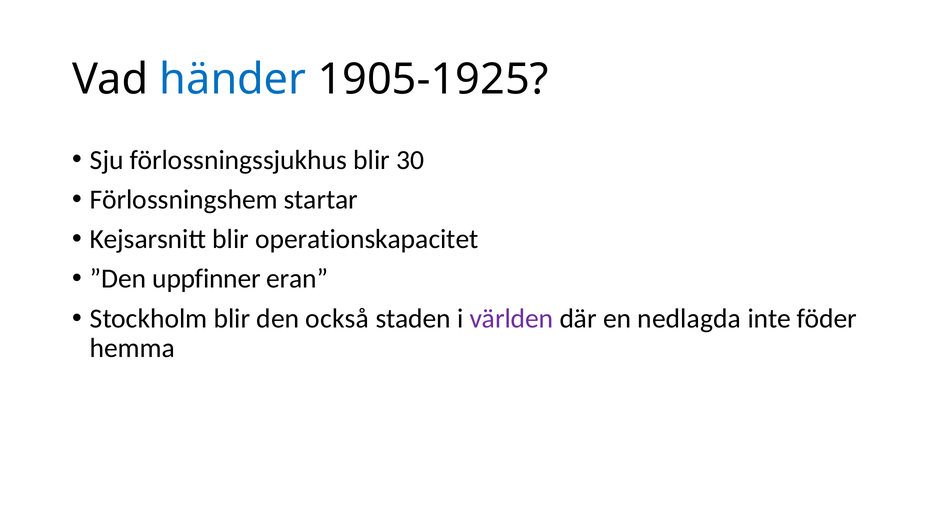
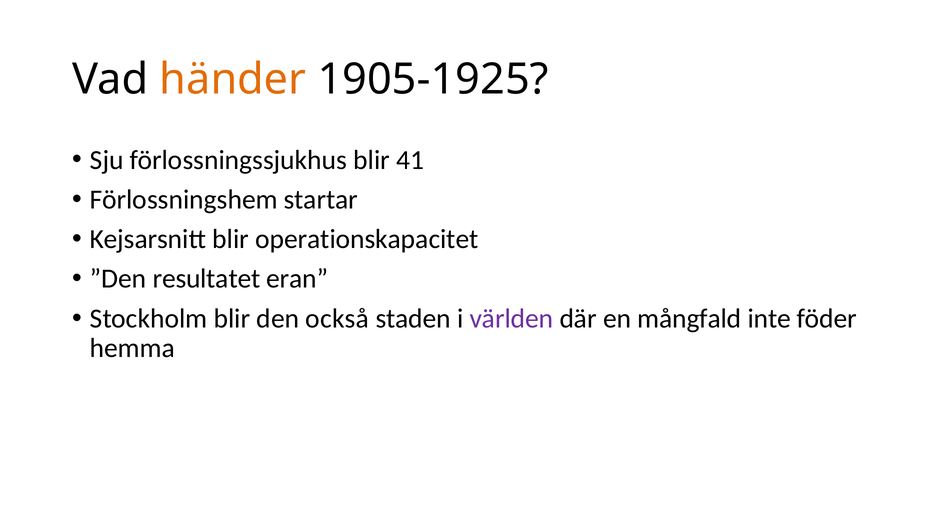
händer colour: blue -> orange
30: 30 -> 41
uppfinner: uppfinner -> resultatet
nedlagda: nedlagda -> mångfald
